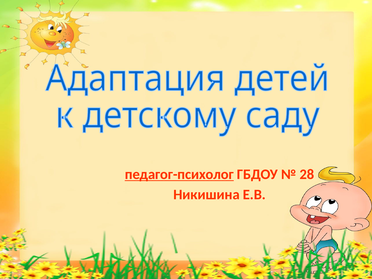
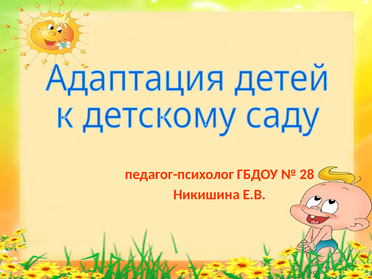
педагог-психолог underline: present -> none
